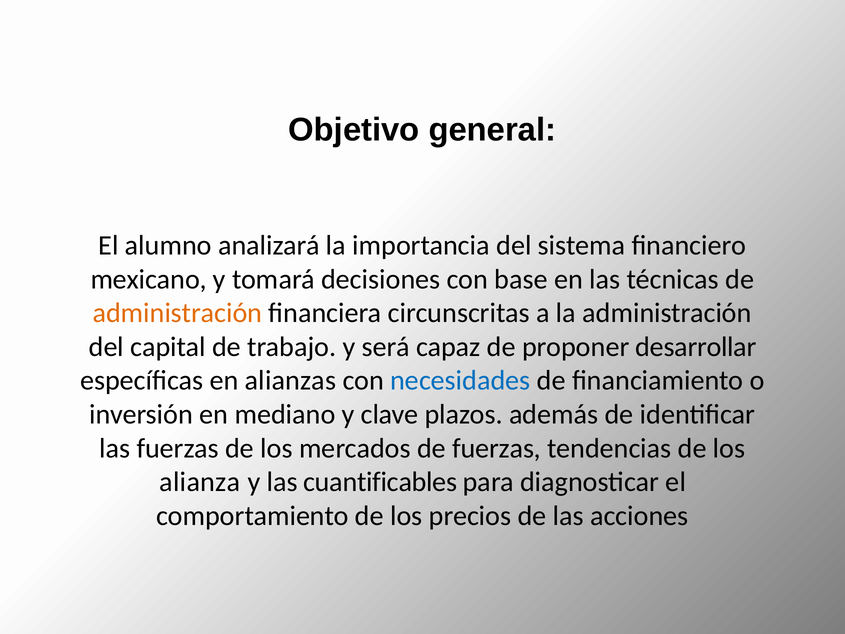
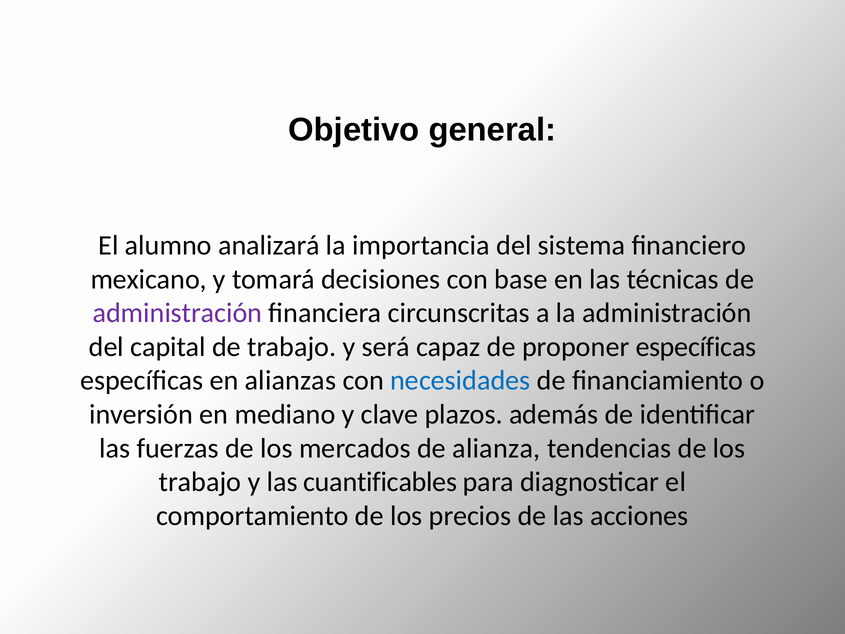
administración at (177, 313) colour: orange -> purple
proponer desarrollar: desarrollar -> específicas
de fuerzas: fuerzas -> alianza
alianza at (200, 482): alianza -> trabajo
